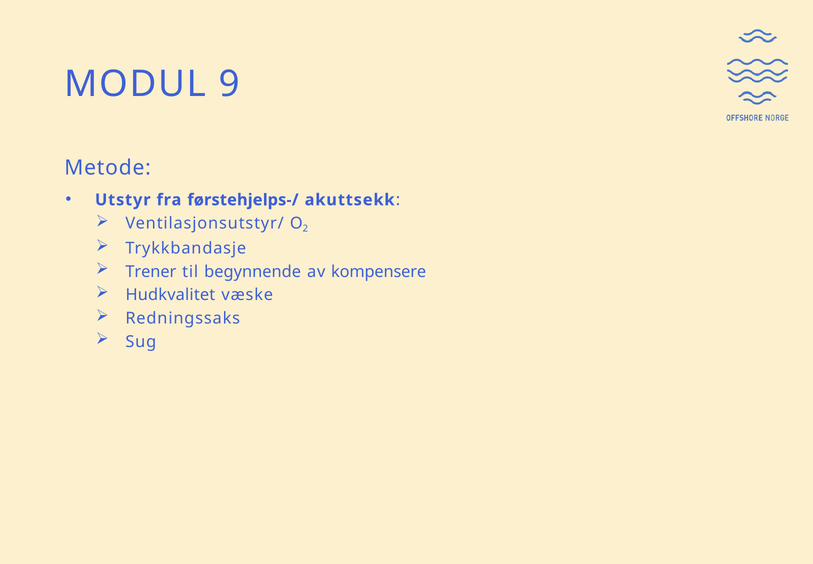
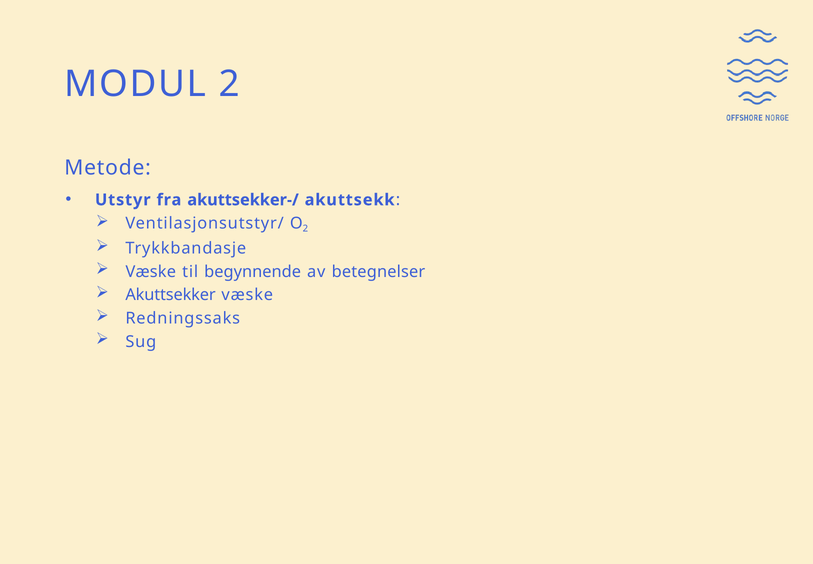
MODUL 9: 9 -> 2
førstehjelps-/: førstehjelps-/ -> akuttsekker-/
Trener at (151, 272): Trener -> Væske
kompensere: kompensere -> betegnelser
Hudkvalitet: Hudkvalitet -> Akuttsekker
